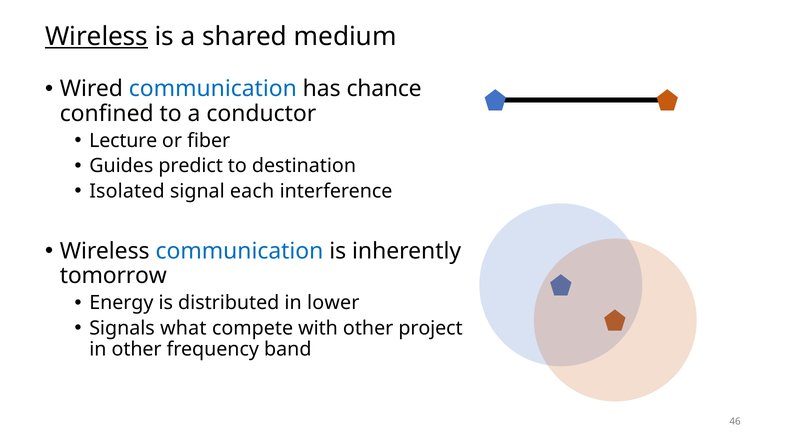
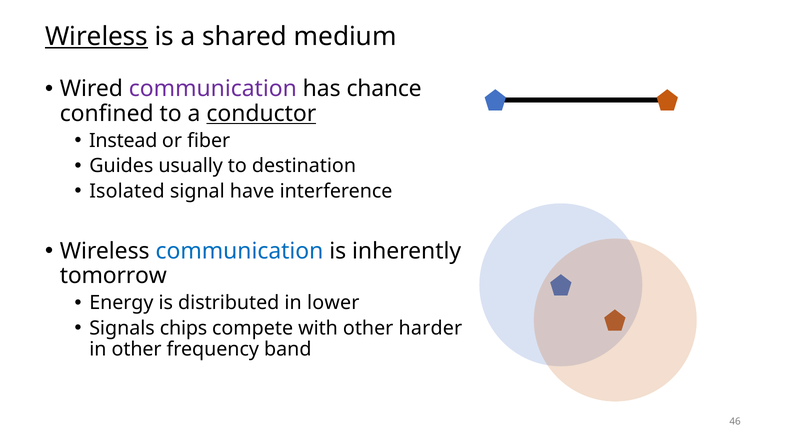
communication at (213, 89) colour: blue -> purple
conductor underline: none -> present
Lecture: Lecture -> Instead
predict: predict -> usually
each: each -> have
what: what -> chips
project: project -> harder
